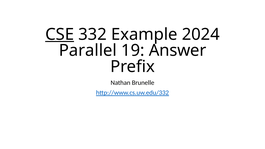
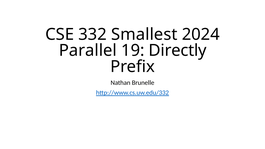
CSE underline: present -> none
Example: Example -> Smallest
Answer: Answer -> Directly
